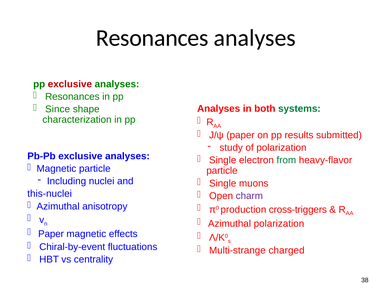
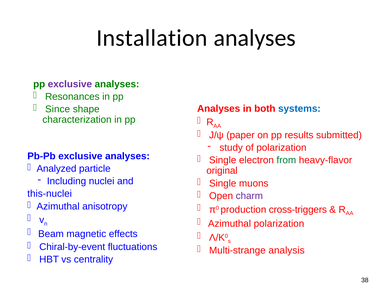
Resonances at (152, 38): Resonances -> Installation
exclusive at (70, 84) colour: red -> purple
systems colour: green -> blue
Magnetic at (56, 169): Magnetic -> Analyzed
particle at (222, 171): particle -> original
Paper at (51, 234): Paper -> Beam
charged: charged -> analysis
